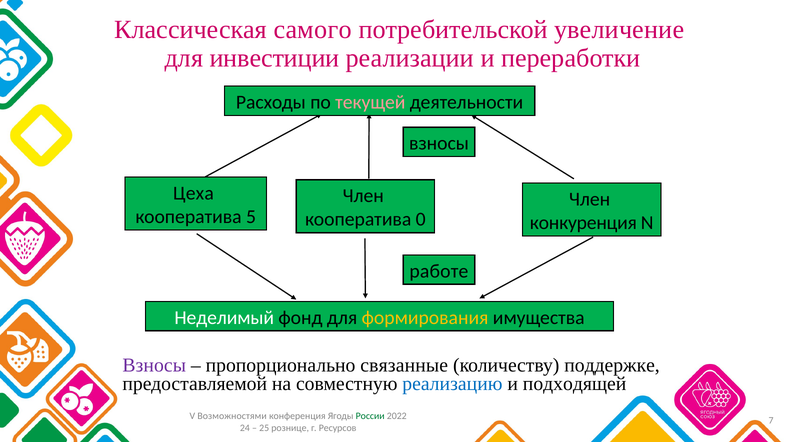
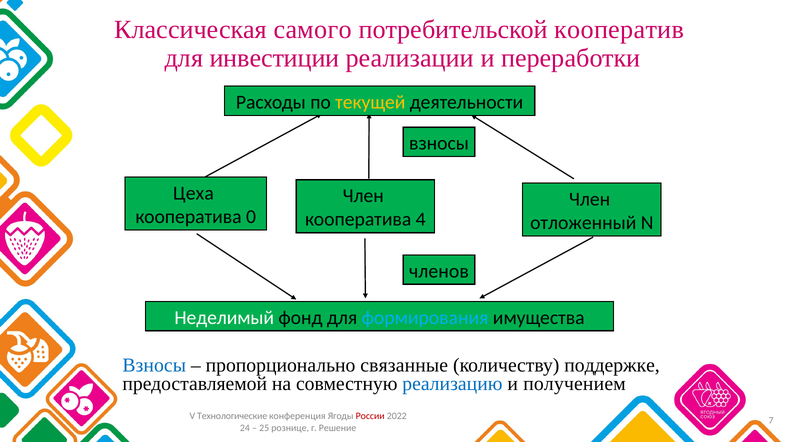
увеличение: увеличение -> кооператив
текущей colour: pink -> yellow
5: 5 -> 0
0: 0 -> 4
конкуренция: конкуренция -> отложенный
работе: работе -> членов
формирования colour: yellow -> light blue
Взносы at (154, 365) colour: purple -> blue
подходящей: подходящей -> получением
Возможностями: Возможностями -> Технологические
России colour: green -> red
Ресурсов: Ресурсов -> Решение
